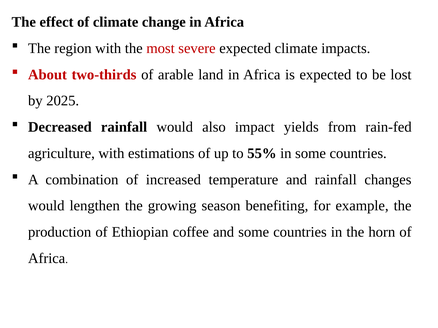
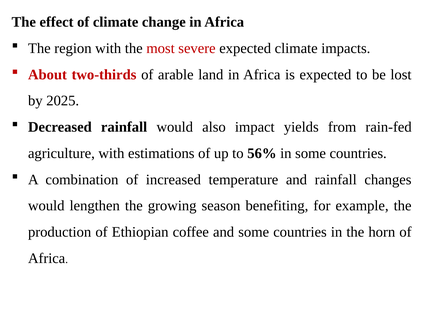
55%: 55% -> 56%
